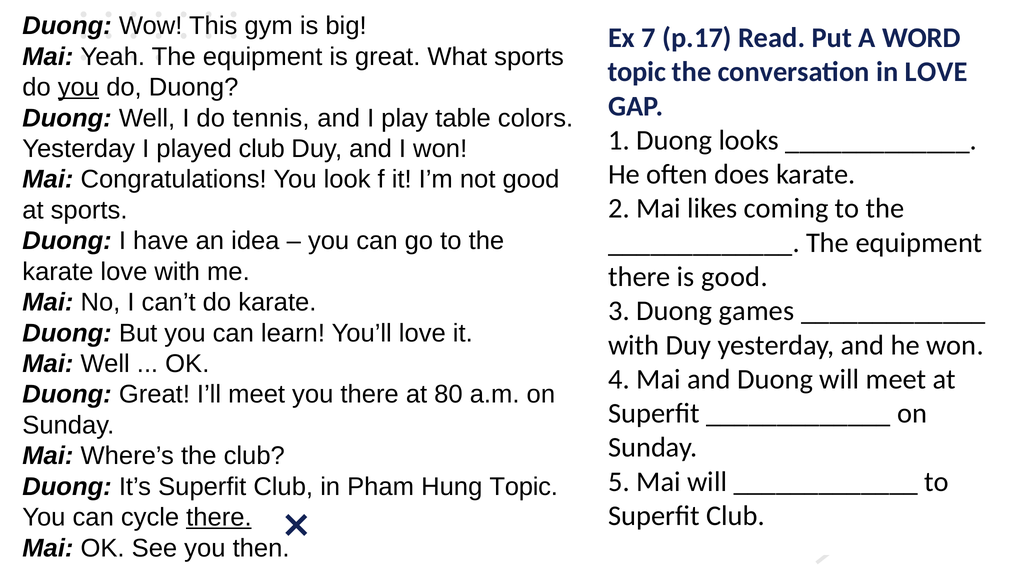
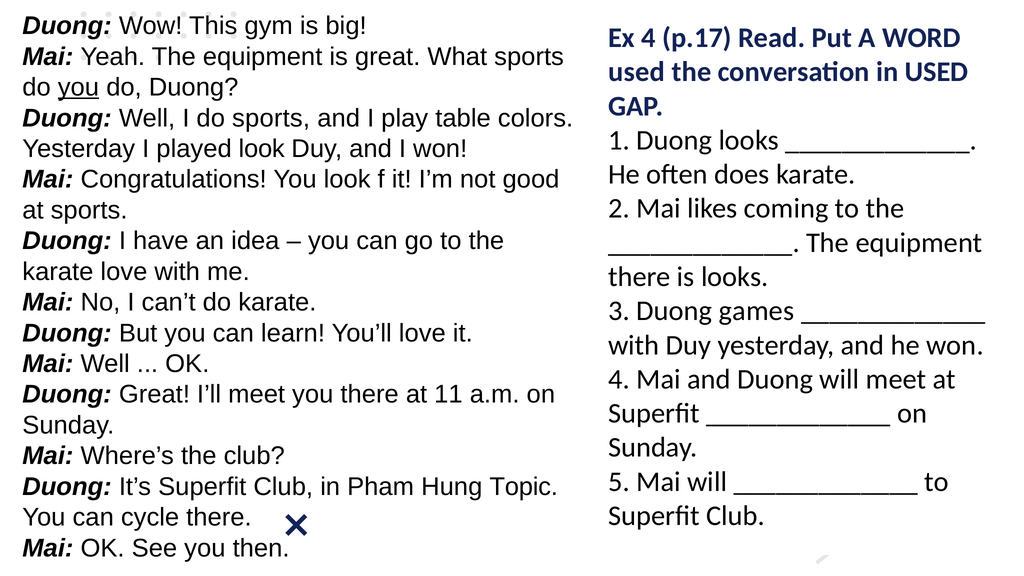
Ex 7: 7 -> 4
topic at (637, 72): topic -> used
in LOVE: LOVE -> USED
do tennis: tennis -> sports
played club: club -> look
is good: good -> looks
80: 80 -> 11
there at (219, 517) underline: present -> none
